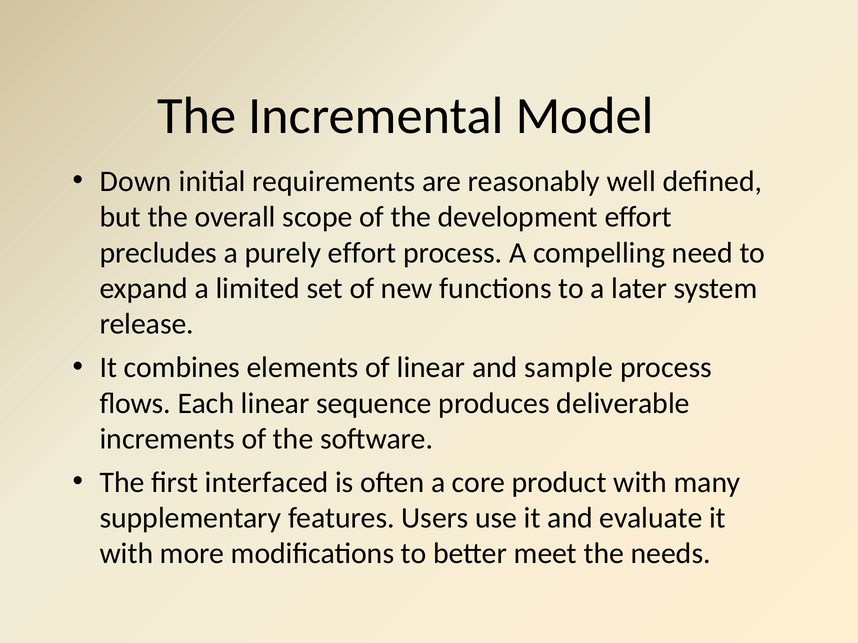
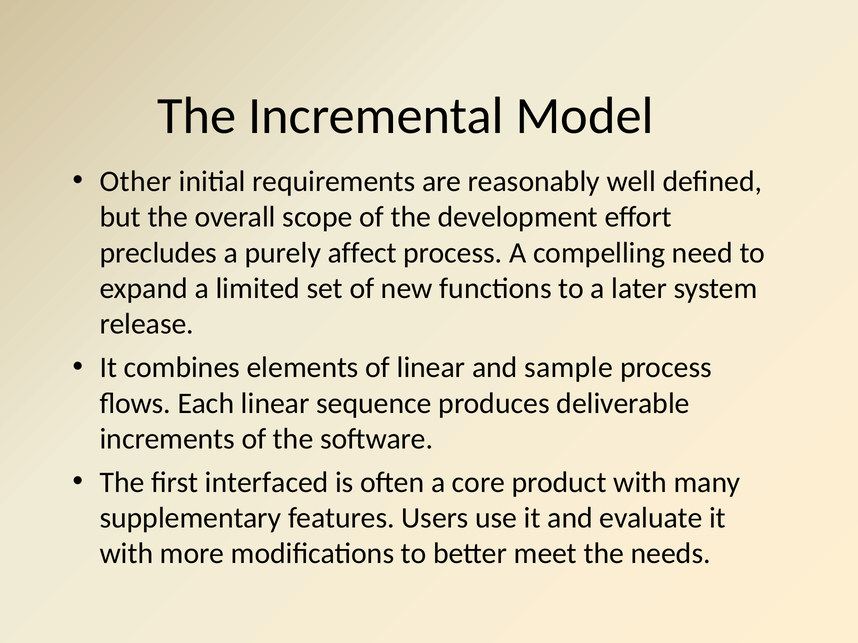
Down: Down -> Other
purely effort: effort -> affect
